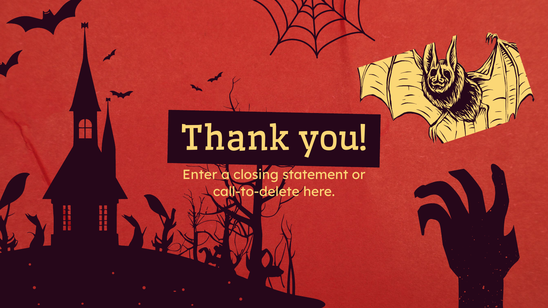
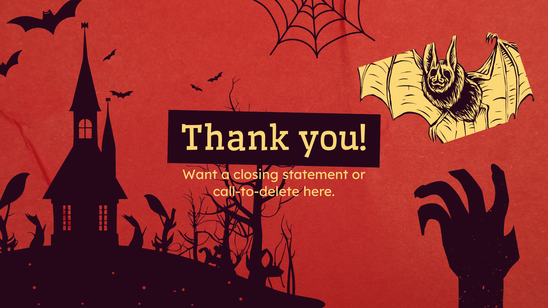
Enter: Enter -> Want
